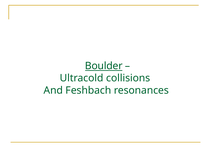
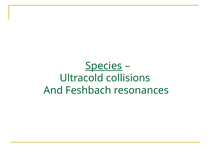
Boulder: Boulder -> Species
